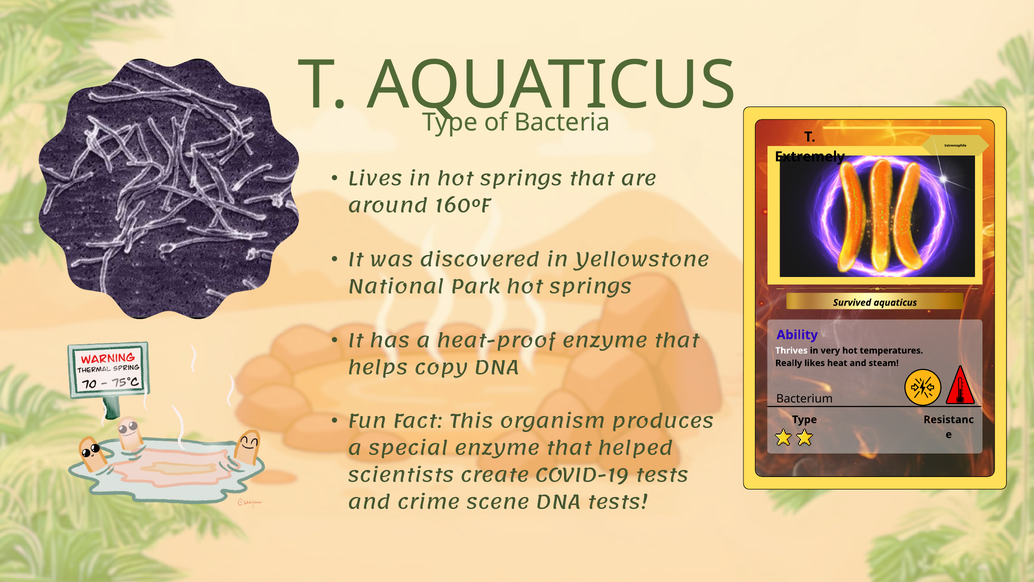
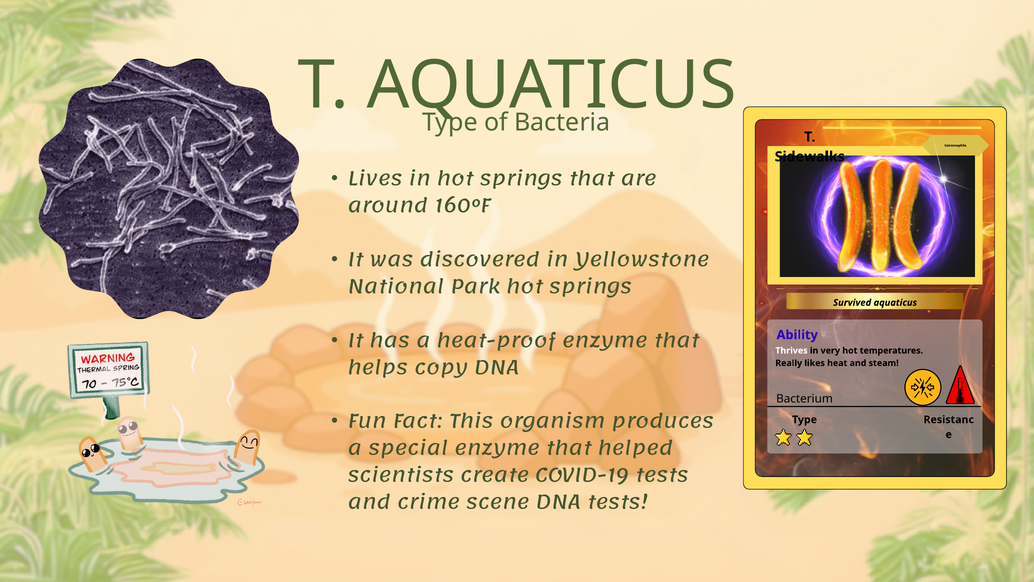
Extremely: Extremely -> Sidewalks
